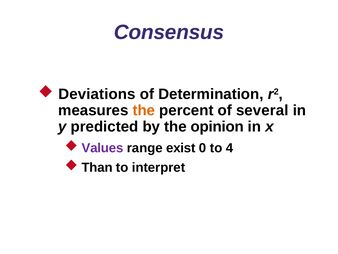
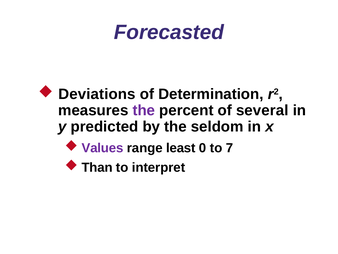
Consensus: Consensus -> Forecasted
the at (144, 110) colour: orange -> purple
opinion: opinion -> seldom
exist: exist -> least
4: 4 -> 7
